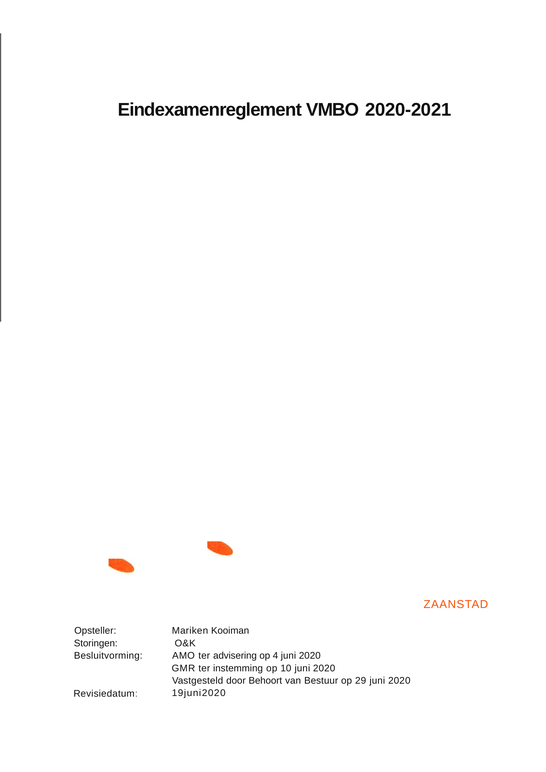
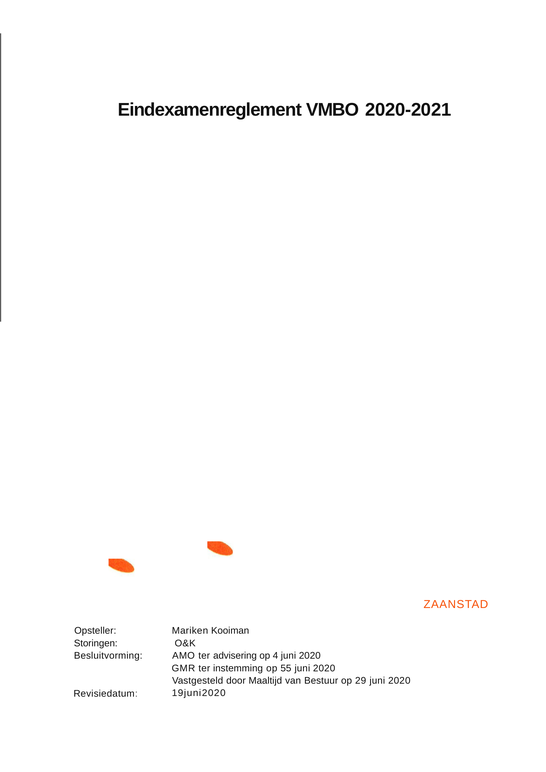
10: 10 -> 55
Behoort: Behoort -> Maaltijd
